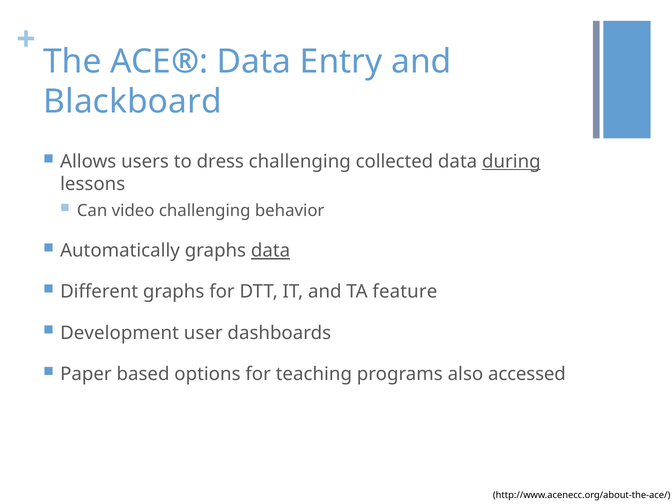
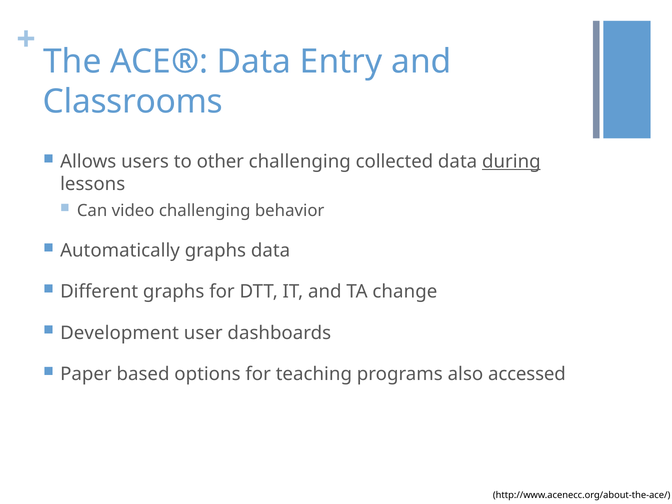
Blackboard: Blackboard -> Classrooms
dress: dress -> other
data at (271, 251) underline: present -> none
feature: feature -> change
